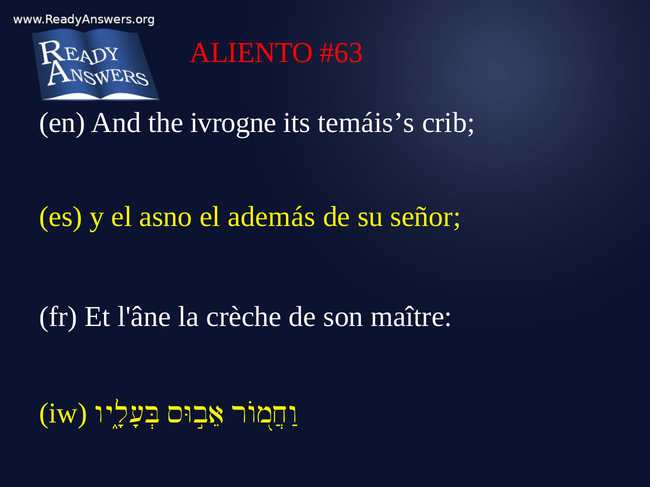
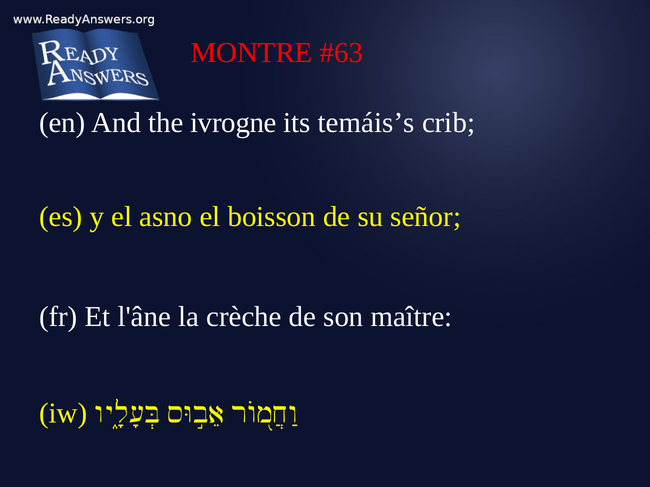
ALIENTO: ALIENTO -> MONTRE
además: además -> boisson
